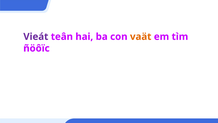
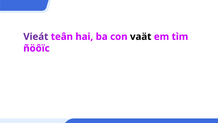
vaät colour: orange -> black
